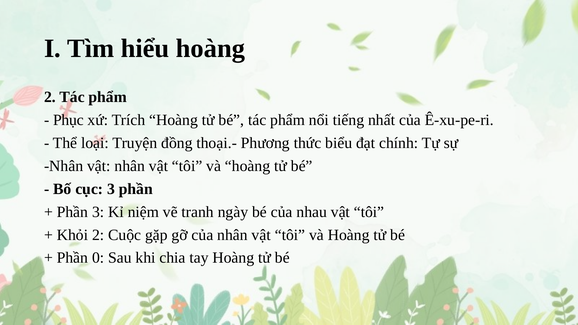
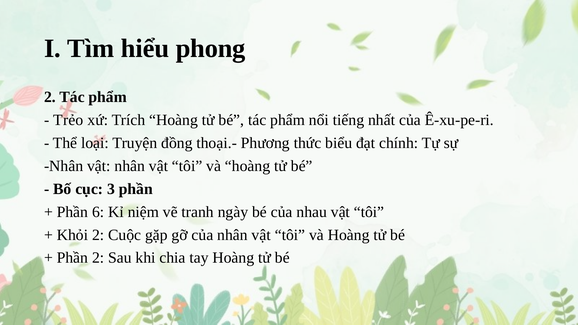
hiểu hoàng: hoàng -> phong
Phục: Phục -> Trẻo
Phần 3: 3 -> 6
Phần 0: 0 -> 2
